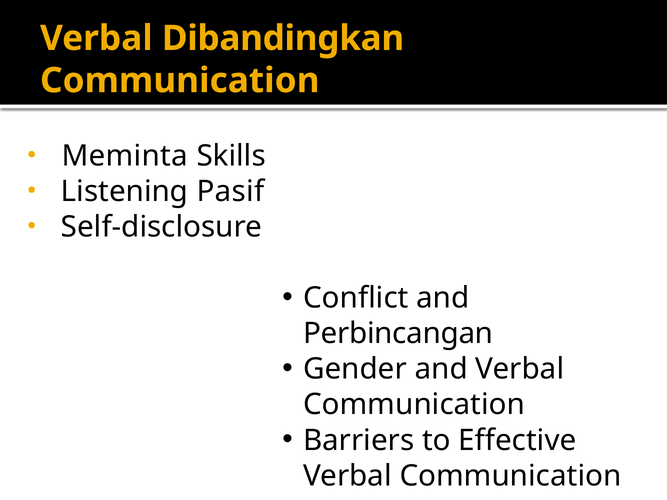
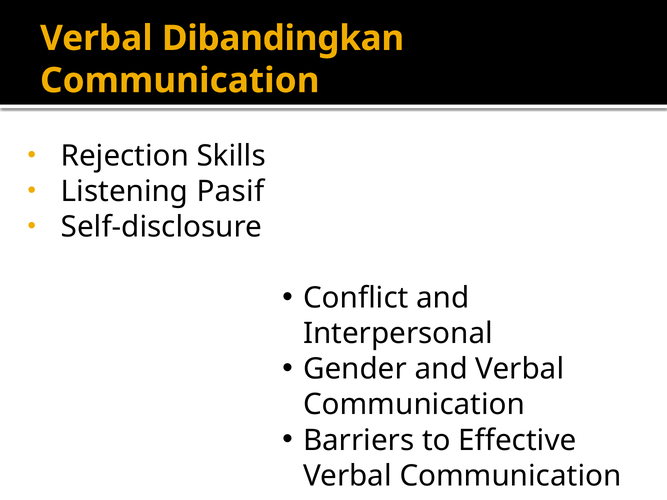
Meminta: Meminta -> Rejection
Perbincangan: Perbincangan -> Interpersonal
